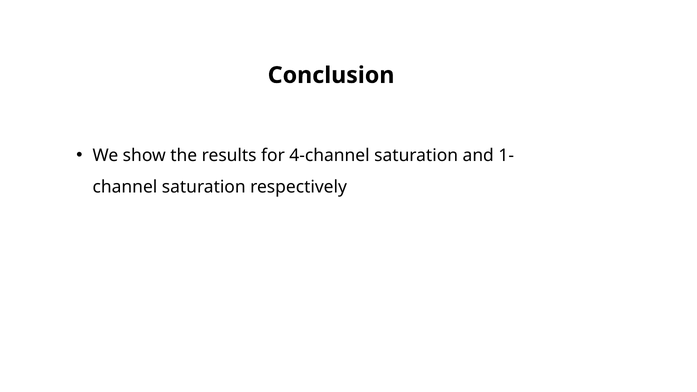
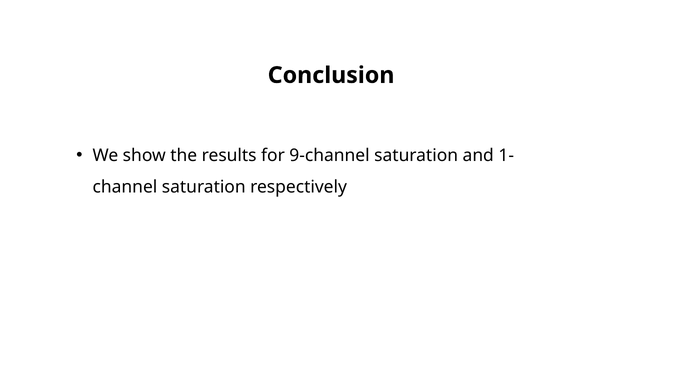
4-channel: 4-channel -> 9-channel
